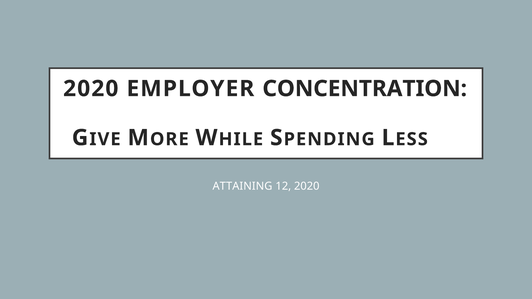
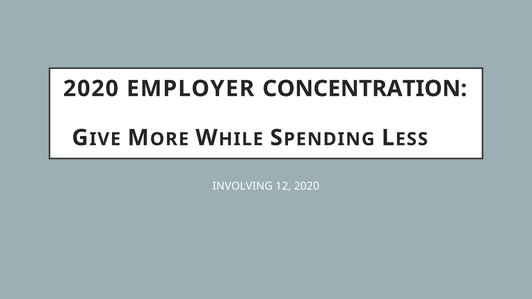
ATTAINING: ATTAINING -> INVOLVING
